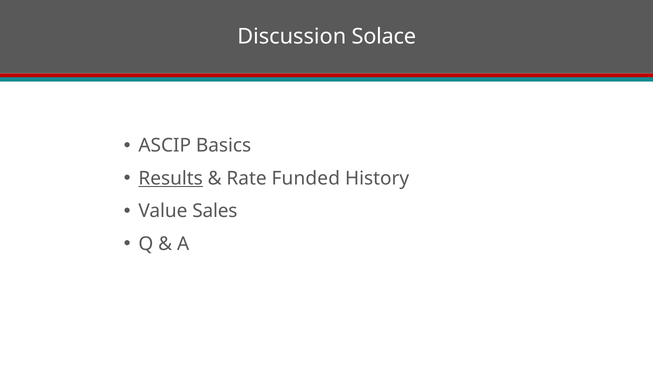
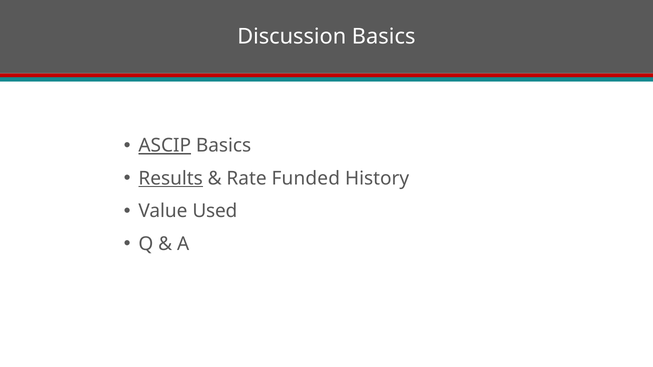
Discussion Solace: Solace -> Basics
ASCIP underline: none -> present
Sales: Sales -> Used
